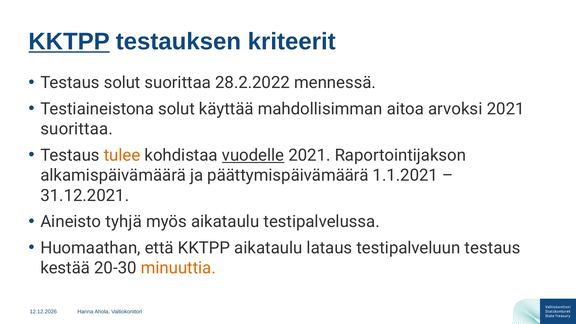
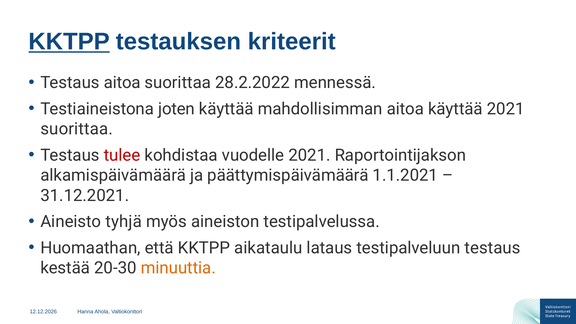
Testaus solut: solut -> aitoa
Testiaineistona solut: solut -> joten
aitoa arvoksi: arvoksi -> käyttää
tulee colour: orange -> red
vuodelle underline: present -> none
myös aikataulu: aikataulu -> aineiston
